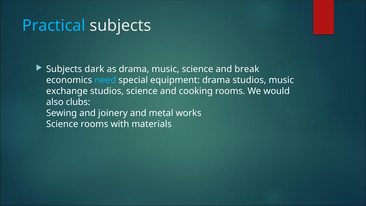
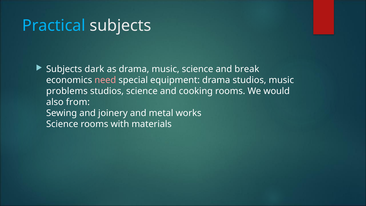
need colour: light blue -> pink
exchange: exchange -> problems
clubs: clubs -> from
